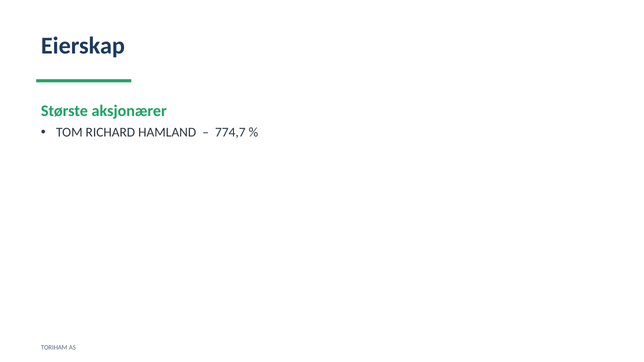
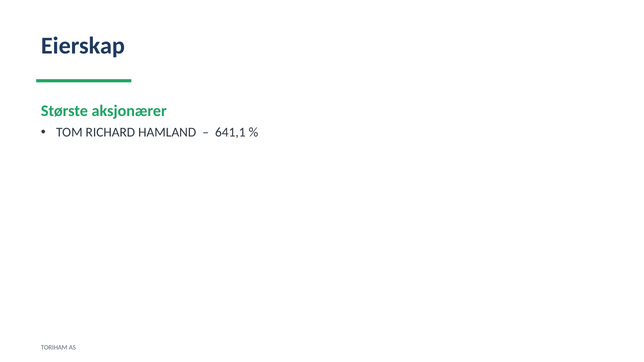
774,7: 774,7 -> 641,1
